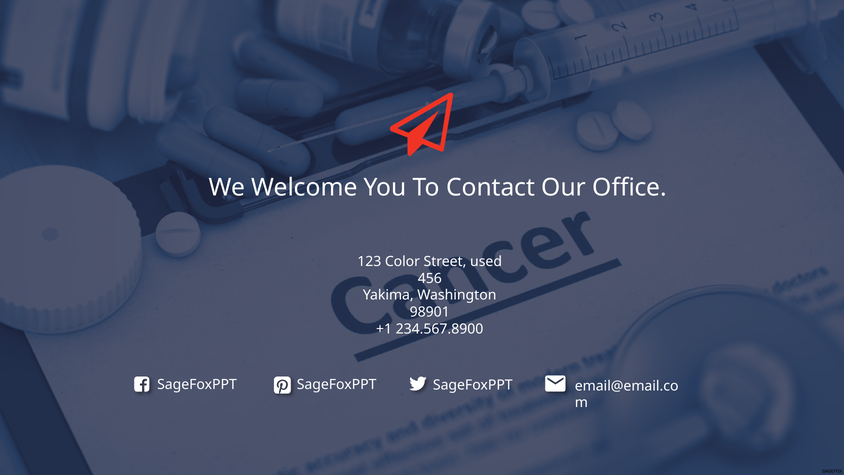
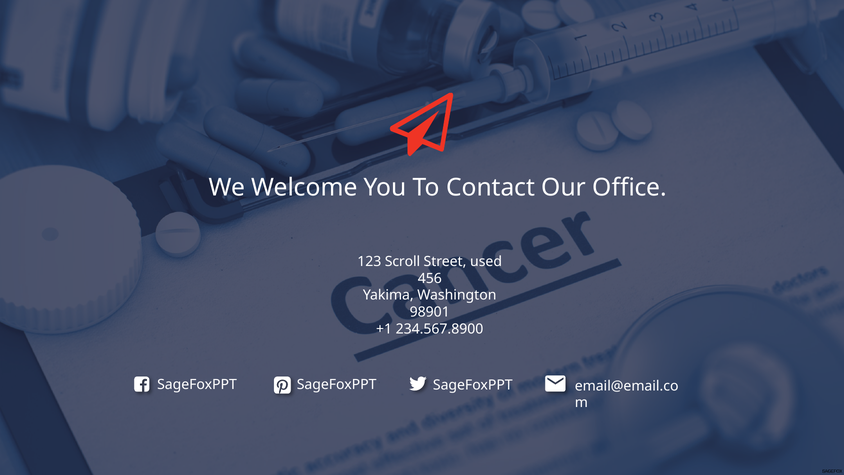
Color: Color -> Scroll
